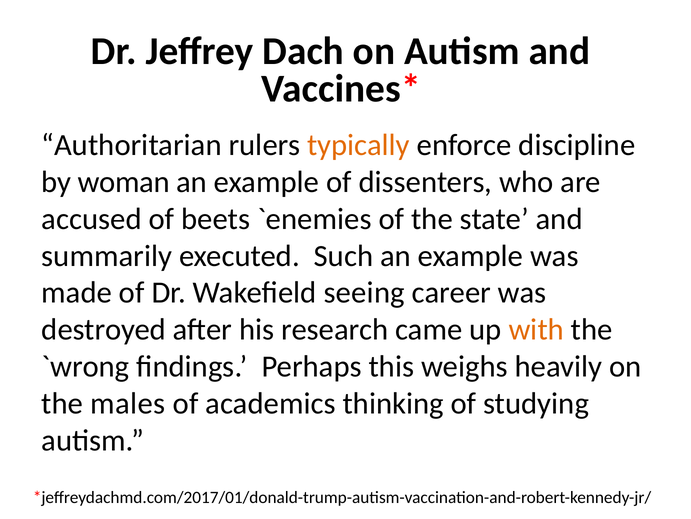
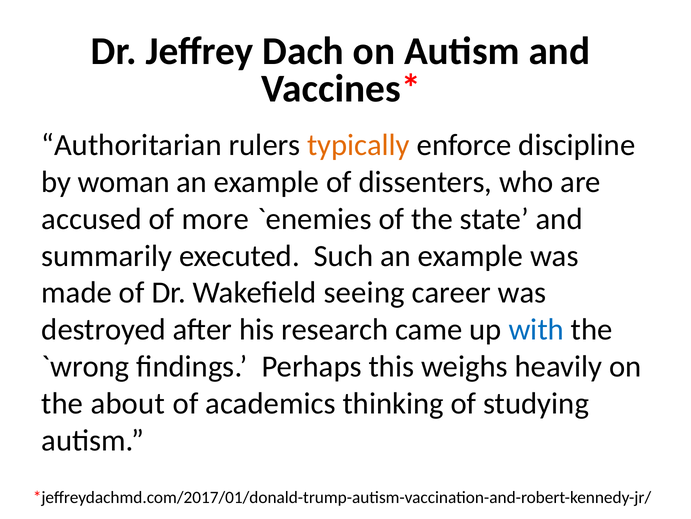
beets: beets -> more
with colour: orange -> blue
males: males -> about
